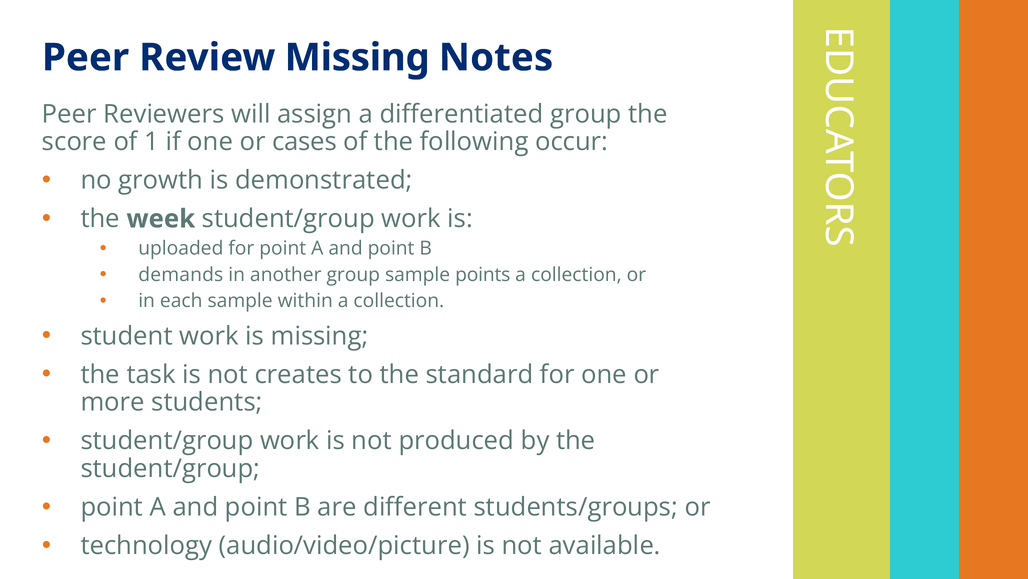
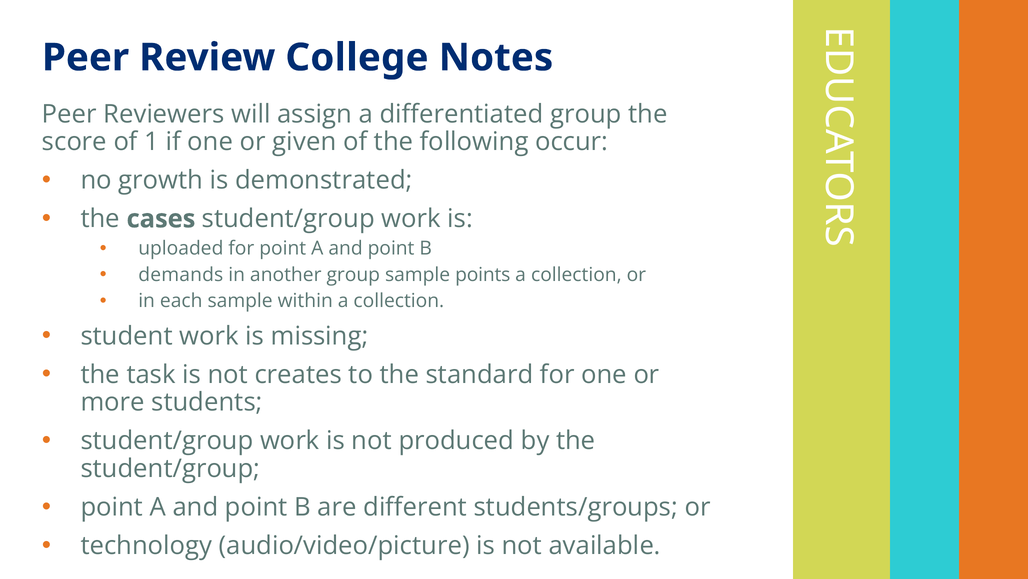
Review Missing: Missing -> College
cases: cases -> given
week: week -> cases
